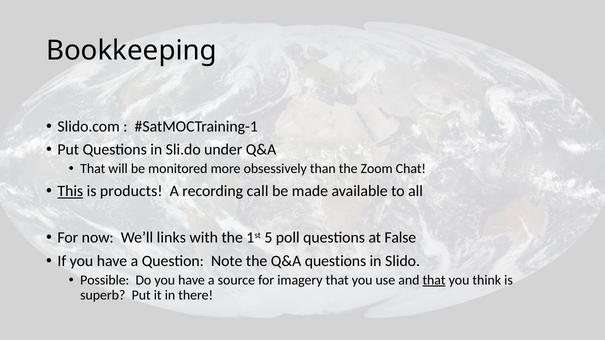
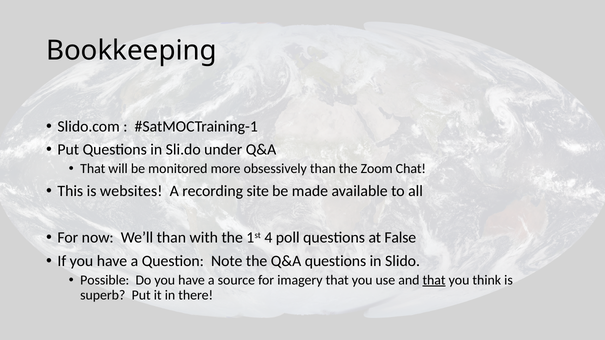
This underline: present -> none
products: products -> websites
call: call -> site
We’ll links: links -> than
5: 5 -> 4
